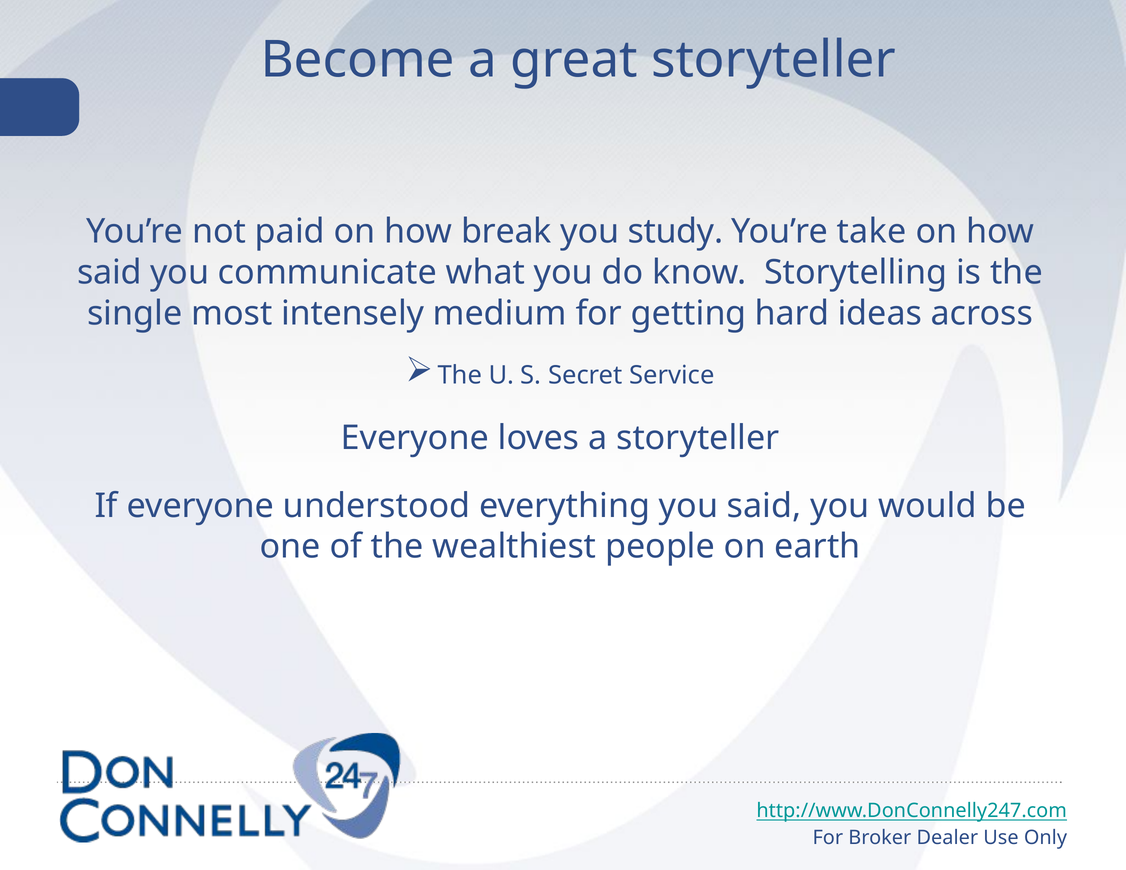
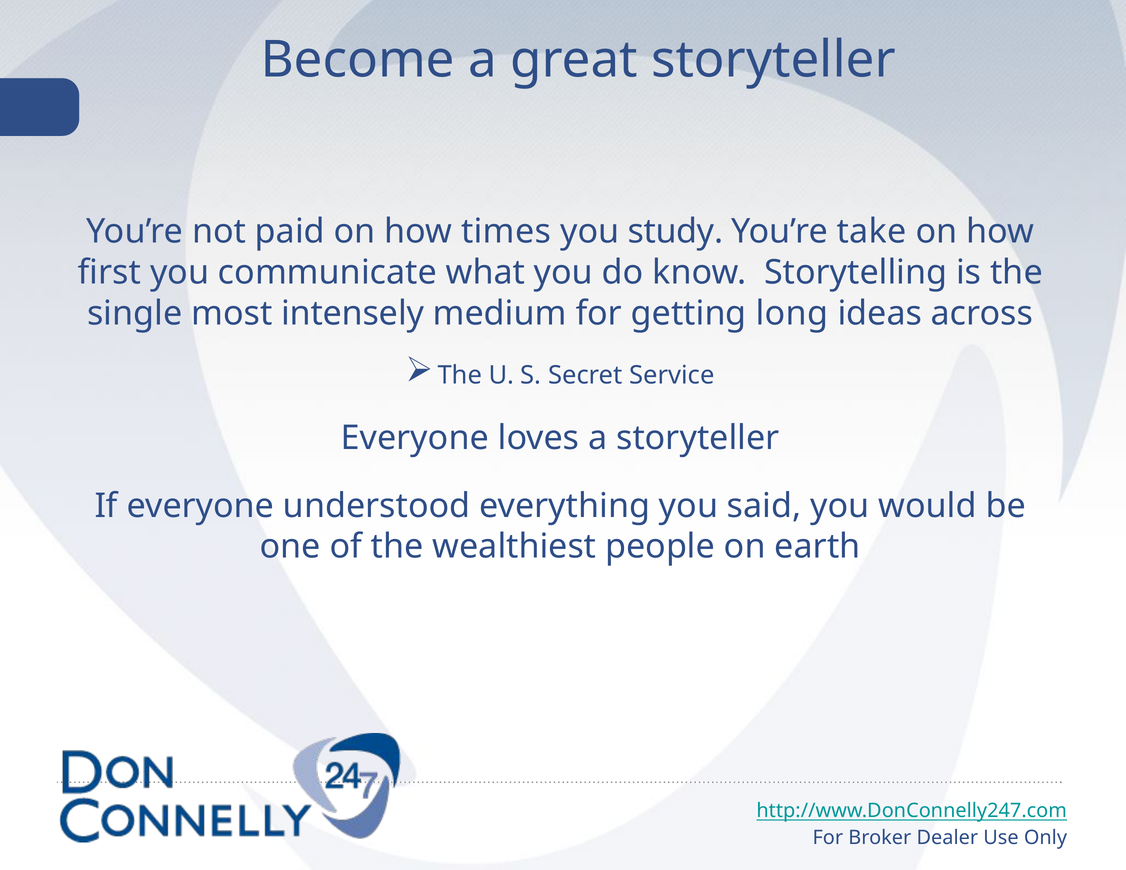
break: break -> times
said at (110, 272): said -> first
hard: hard -> long
